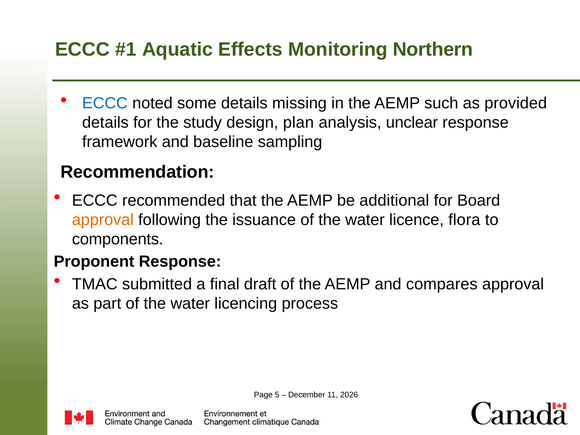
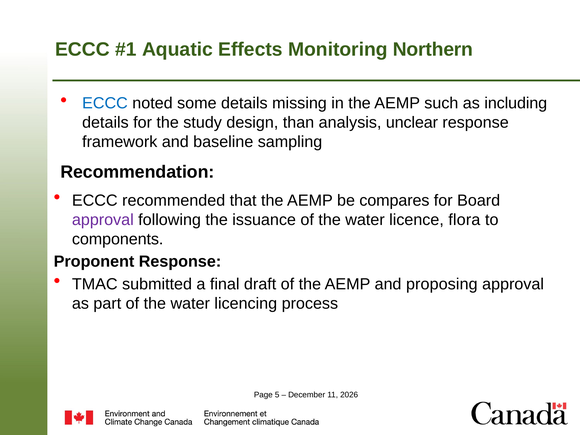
provided: provided -> including
plan: plan -> than
additional: additional -> compares
approval at (103, 220) colour: orange -> purple
compares: compares -> proposing
